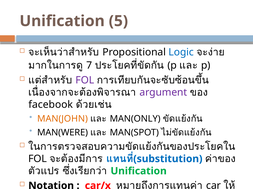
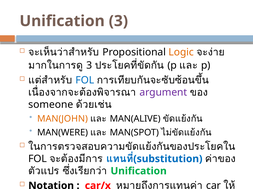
Unification 5: 5 -> 3
Logic colour: blue -> orange
7 at (89, 66): 7 -> 3
FOL at (85, 81) colour: purple -> blue
facebook: facebook -> someone
MAN(ONLY: MAN(ONLY -> MAN(ALIVE
